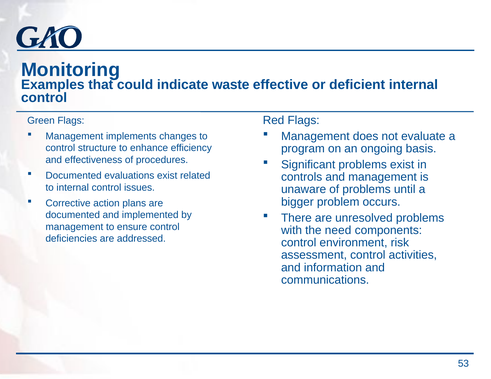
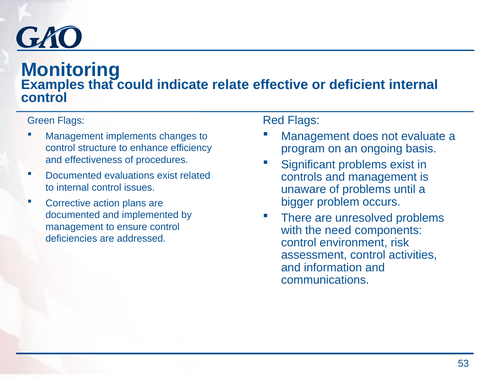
waste: waste -> relate
